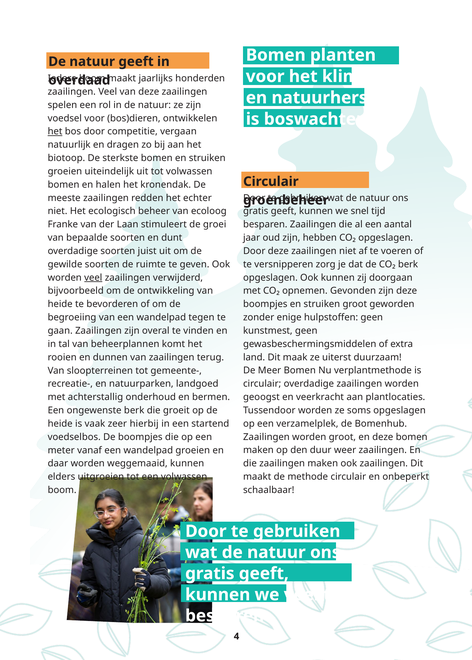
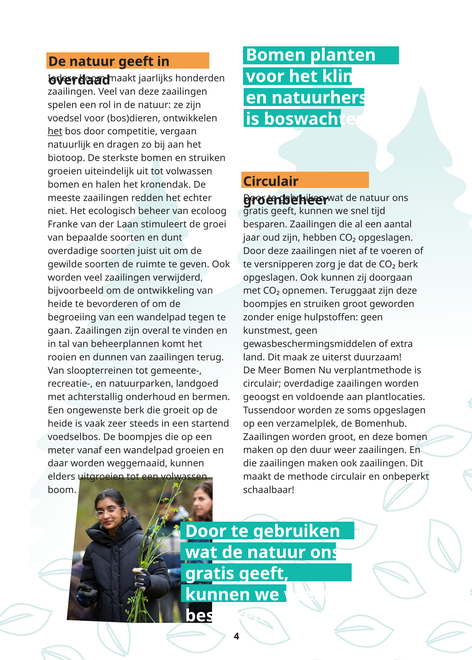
veel at (93, 277) underline: present -> none
Gevonden: Gevonden -> Teruggaat
veerkracht: veerkracht -> voldoende
hierbij: hierbij -> steeds
